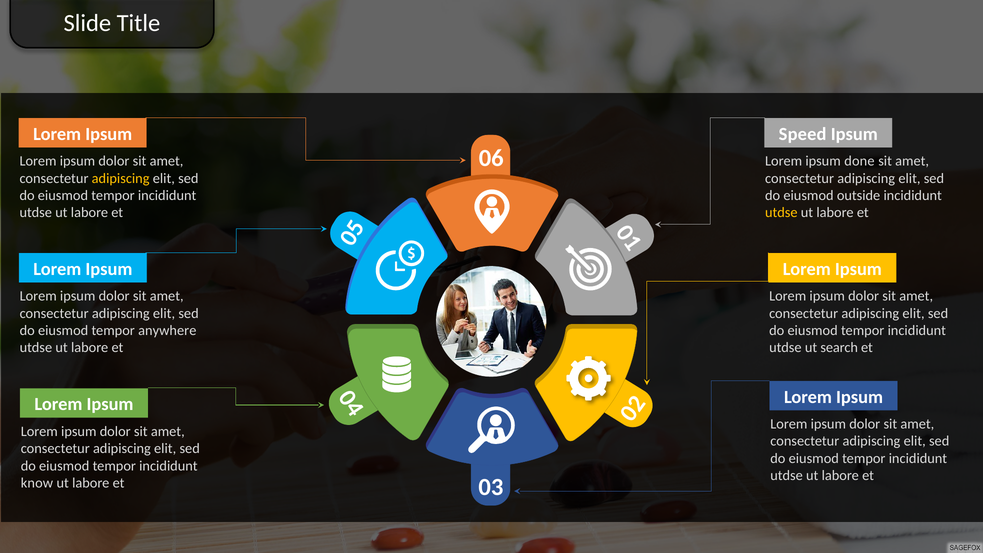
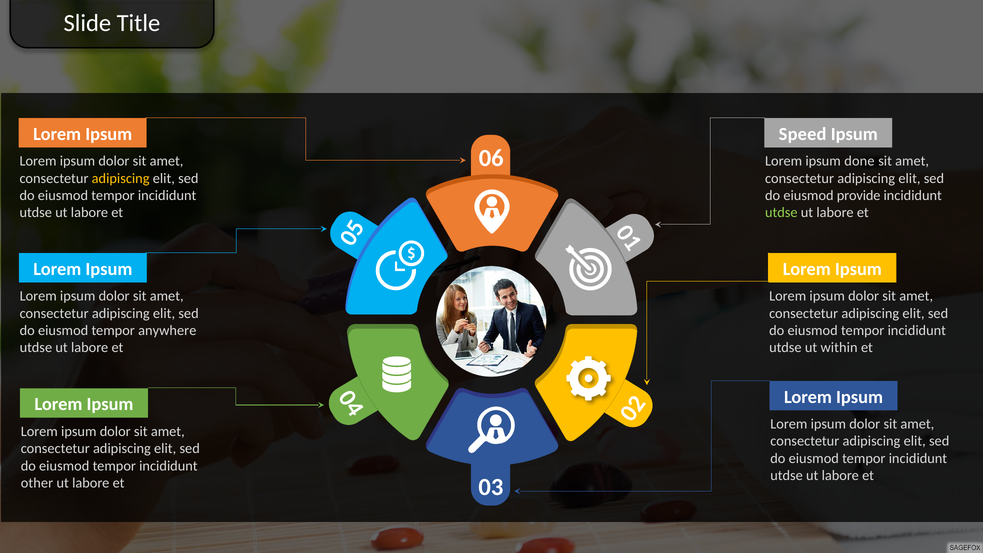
outside: outside -> provide
utdse at (781, 213) colour: yellow -> light green
search: search -> within
know: know -> other
